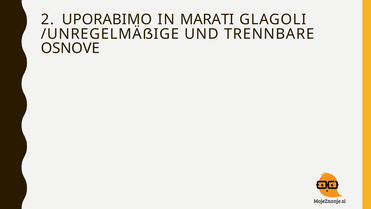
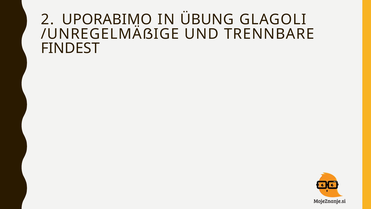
MARATI: MARATI -> ÜBUNG
OSNOVE: OSNOVE -> FINDEST
